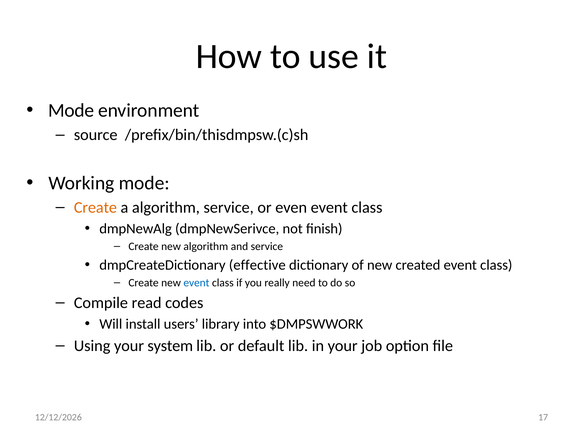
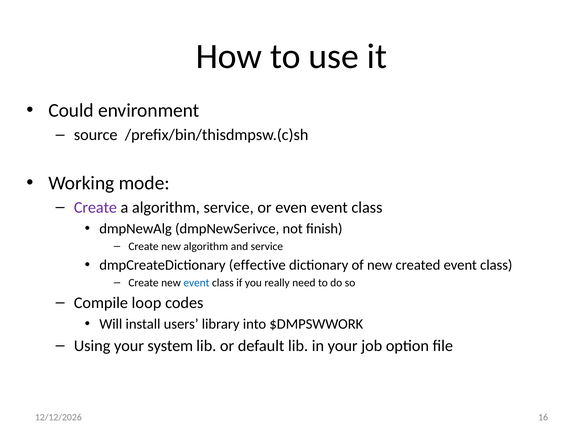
Mode at (71, 111): Mode -> Could
Create at (95, 208) colour: orange -> purple
read: read -> loop
17: 17 -> 16
